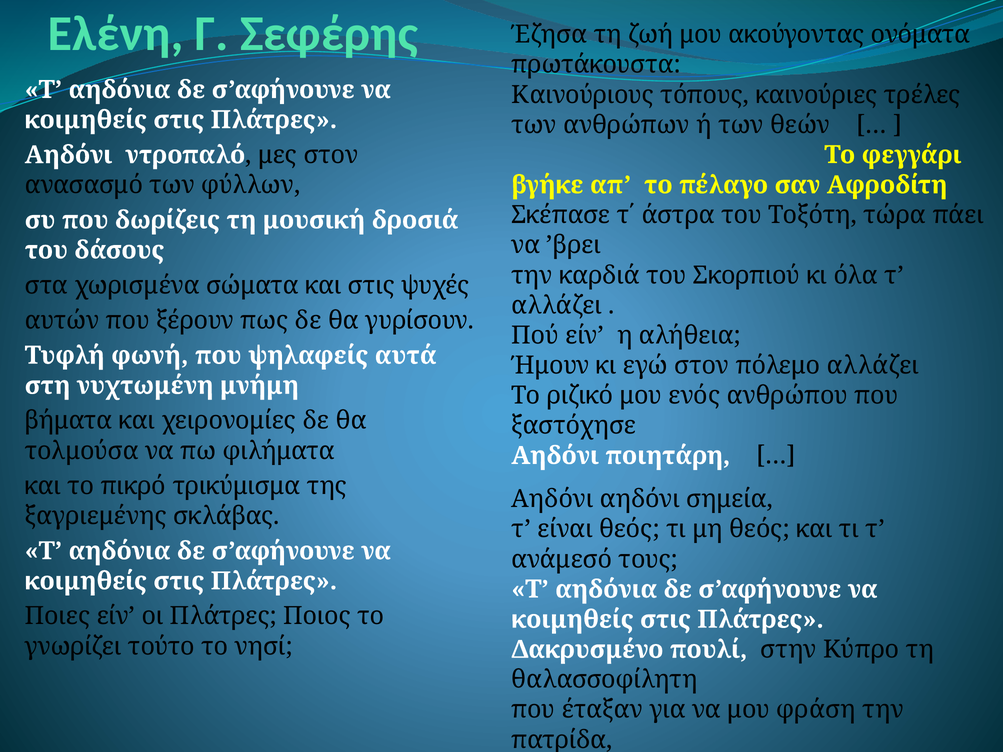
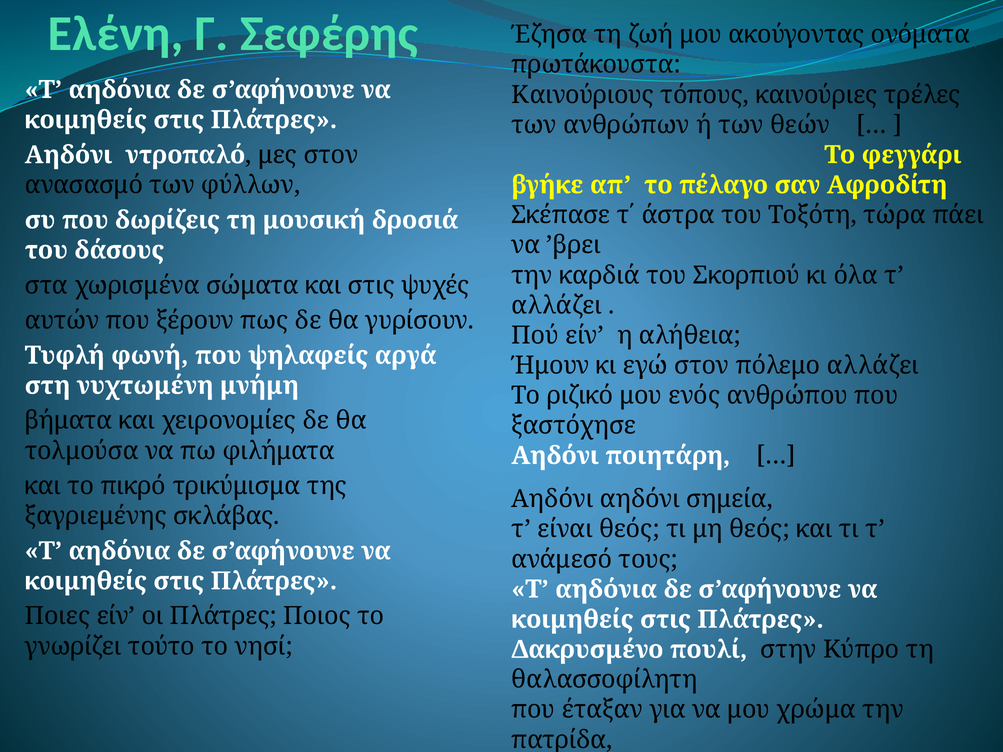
αυτά: αυτά -> αργά
φράση: φράση -> χρώμα
